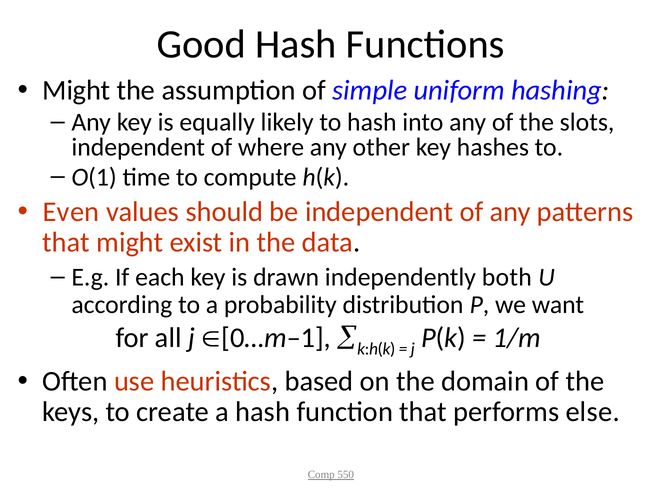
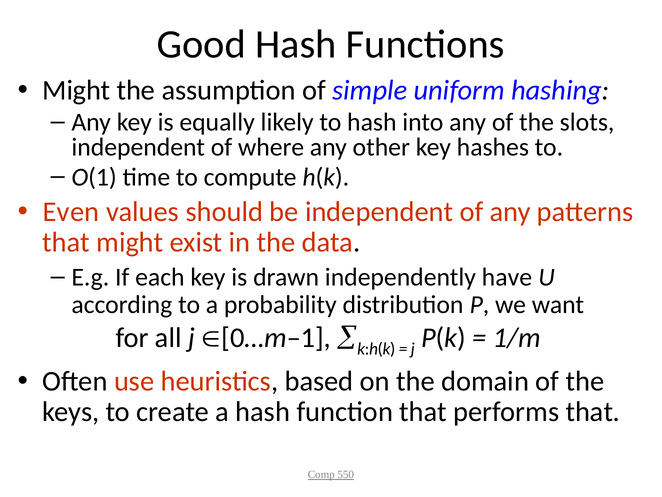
both: both -> have
performs else: else -> that
